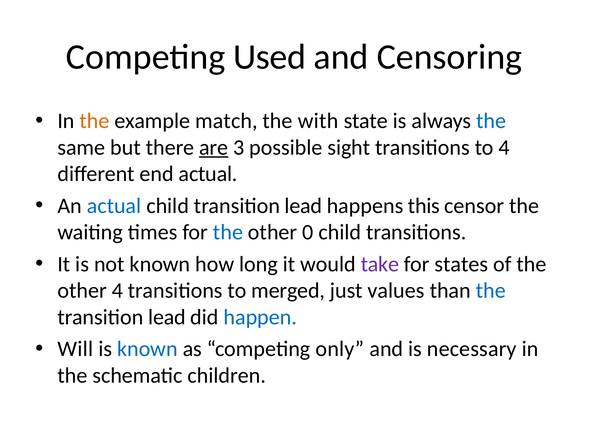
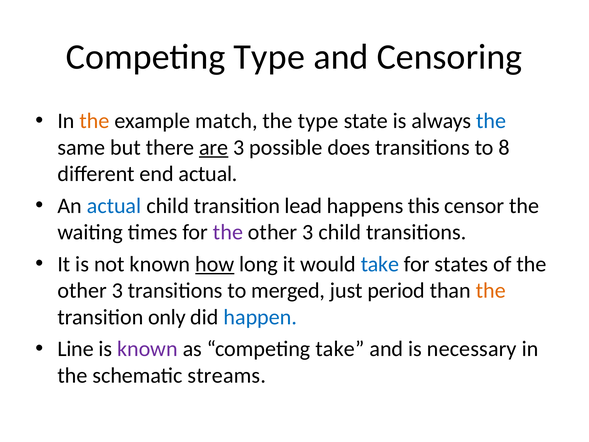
Competing Used: Used -> Type
the with: with -> type
sight: sight -> does
to 4: 4 -> 8
the at (228, 232) colour: blue -> purple
0 at (308, 232): 0 -> 3
how underline: none -> present
take at (380, 264) colour: purple -> blue
4 at (117, 290): 4 -> 3
values: values -> period
the at (491, 290) colour: blue -> orange
lead at (167, 317): lead -> only
Will: Will -> Line
known at (147, 349) colour: blue -> purple
competing only: only -> take
children: children -> streams
